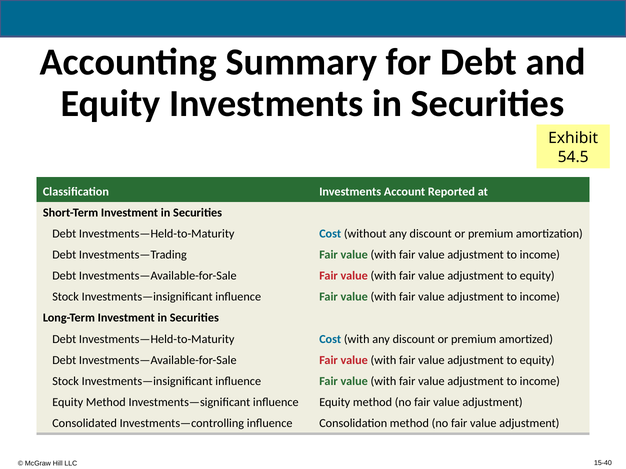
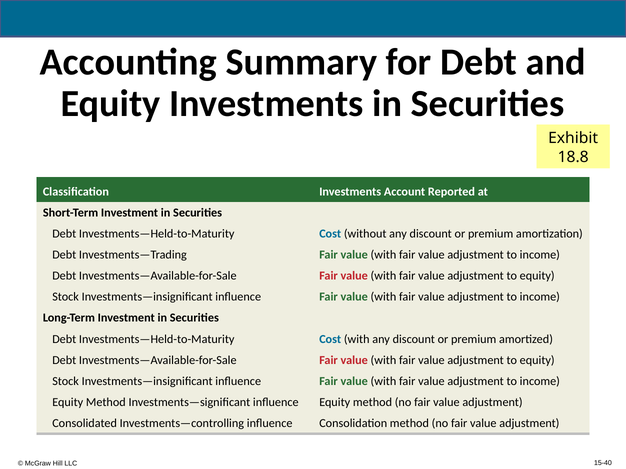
54.5: 54.5 -> 18.8
